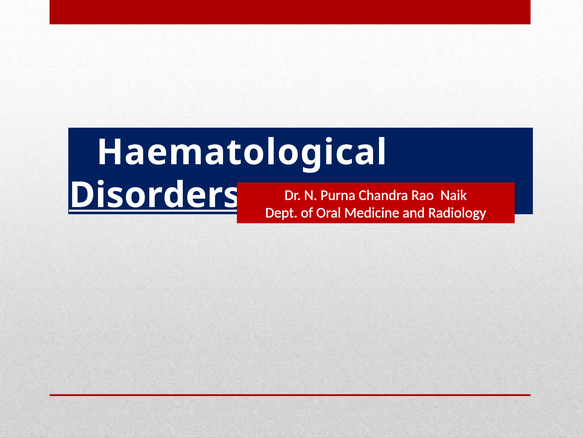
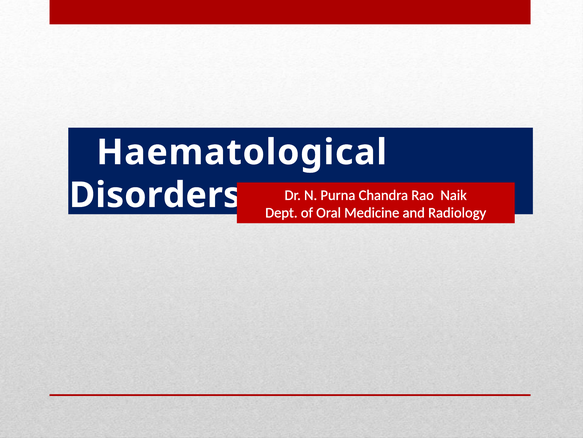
Disorders underline: present -> none
